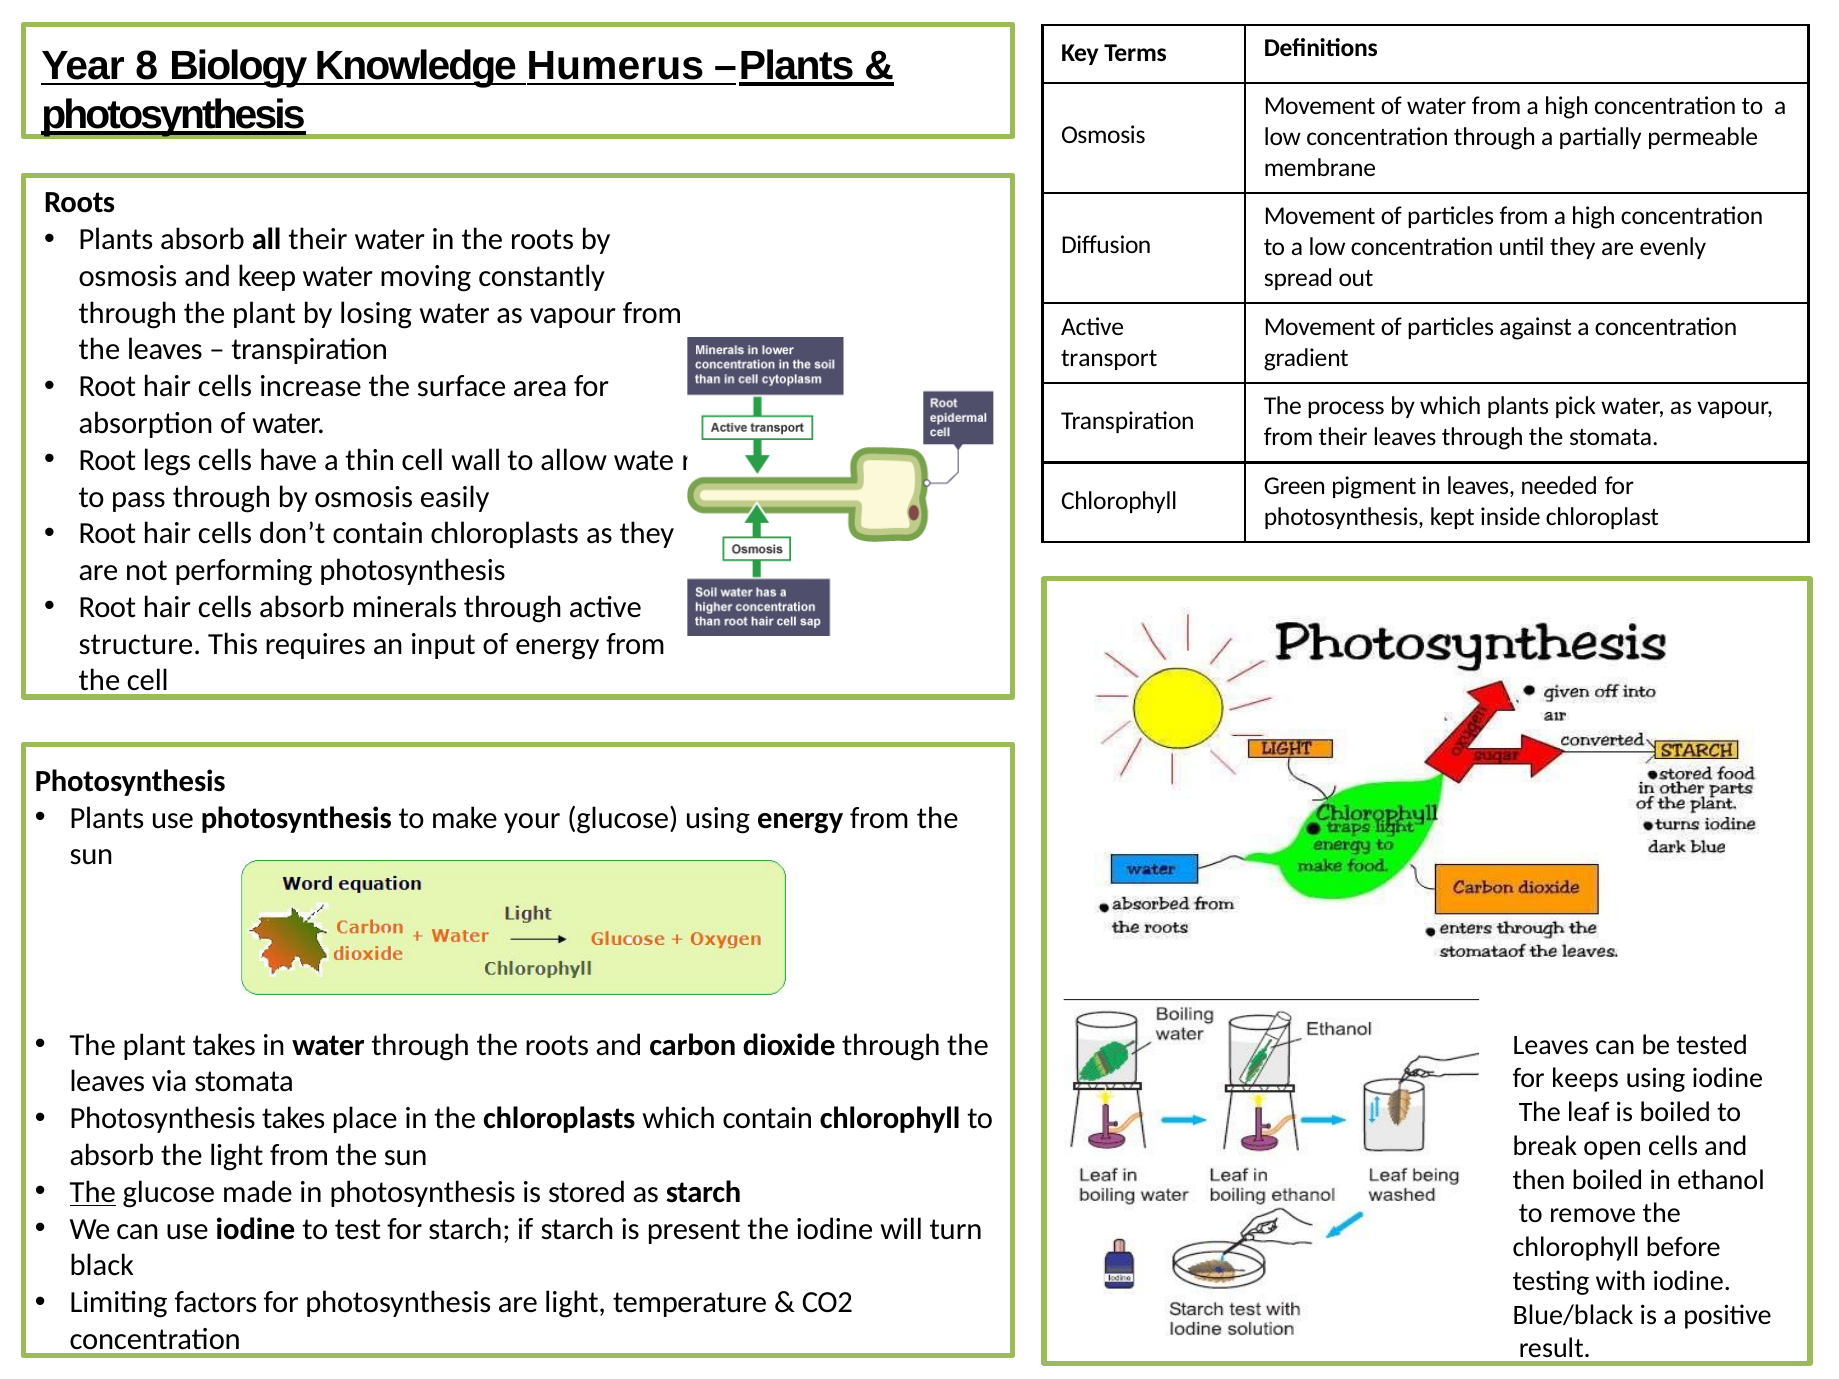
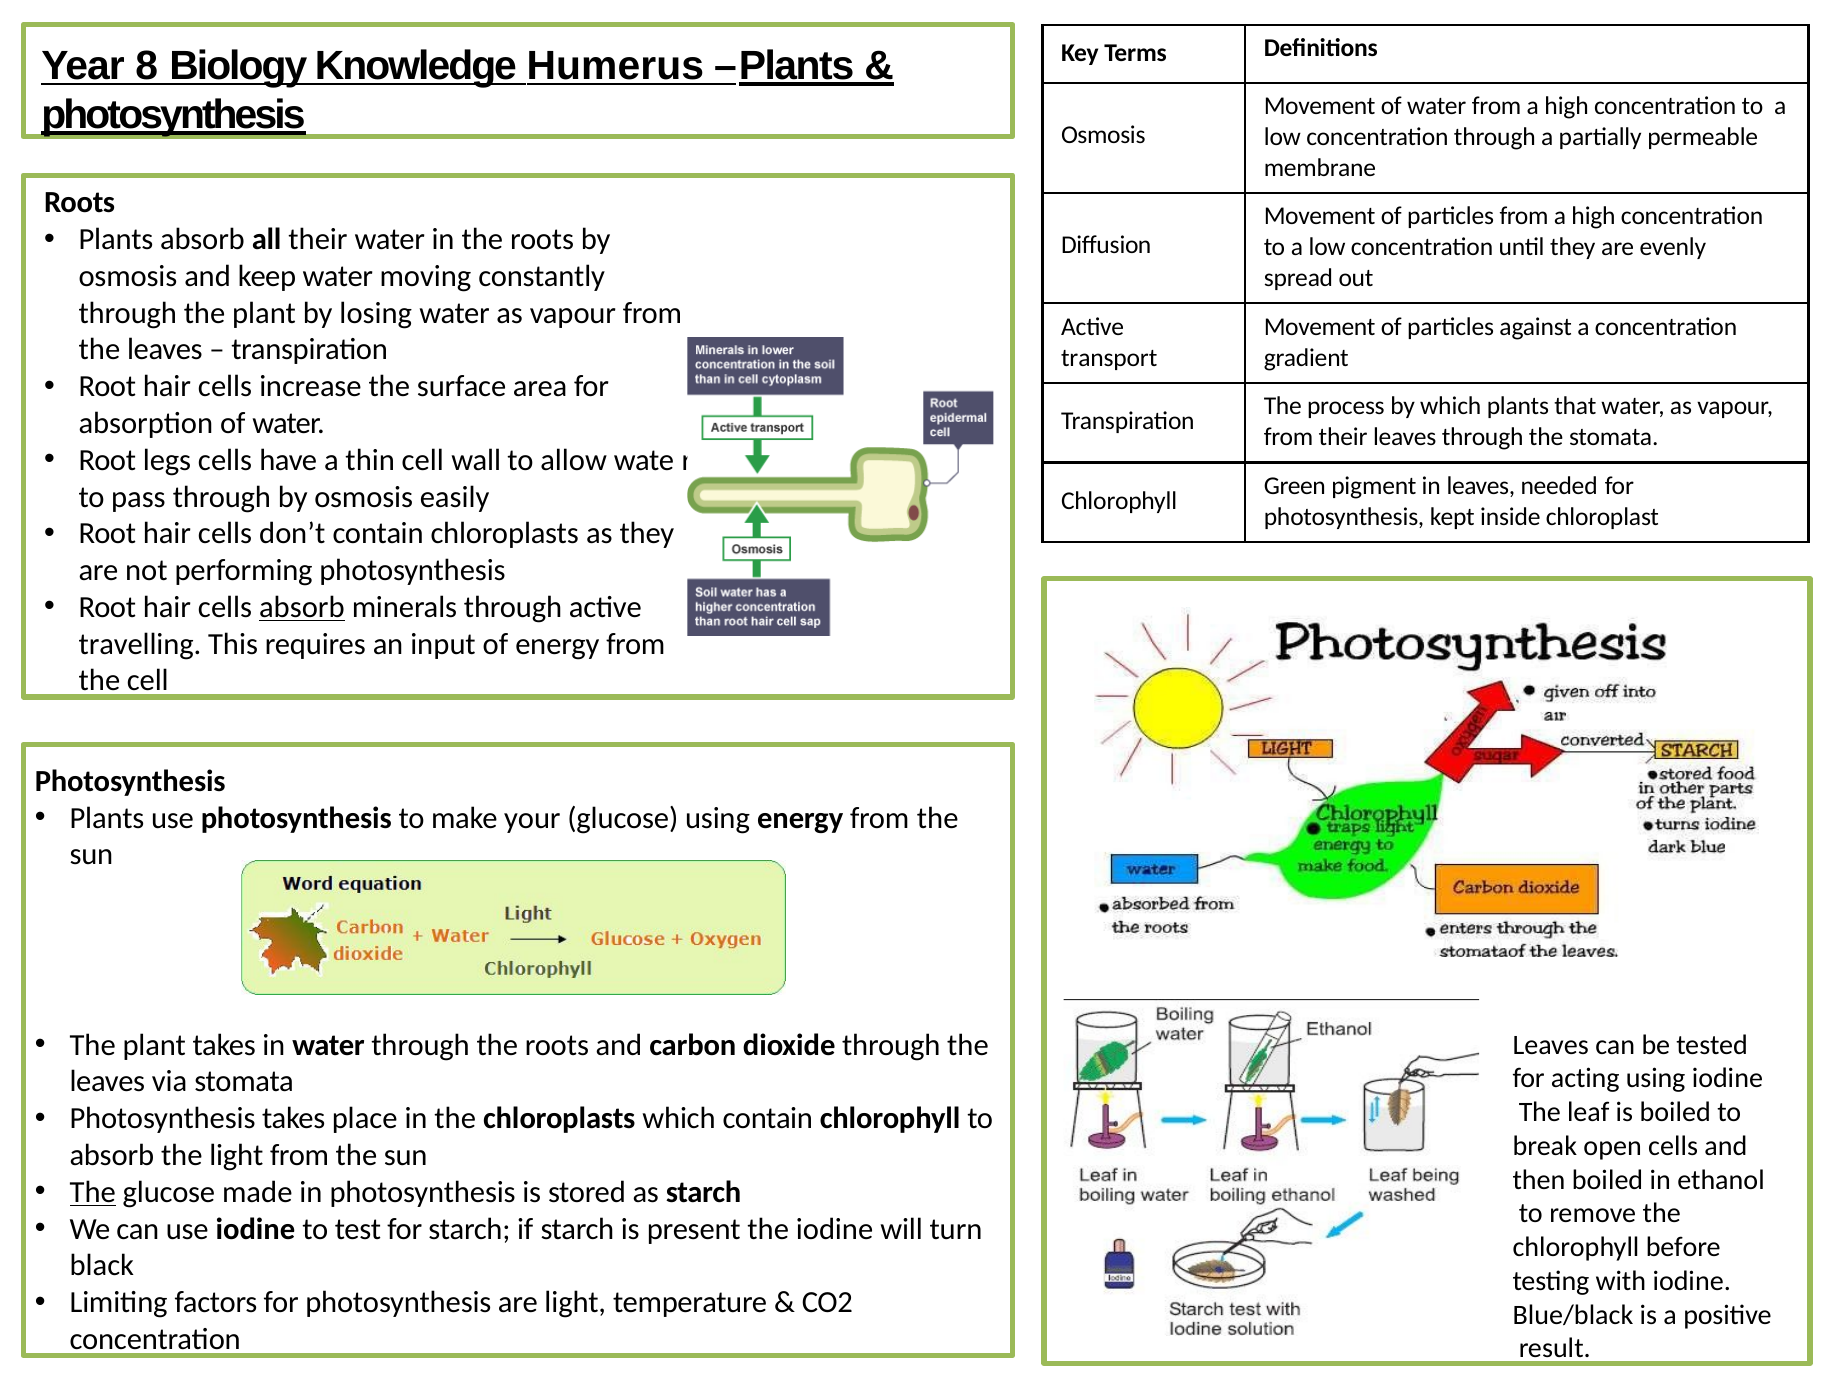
pick: pick -> that
absorb at (302, 607) underline: none -> present
structure: structure -> travelling
keeps: keeps -> acting
